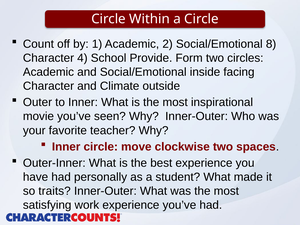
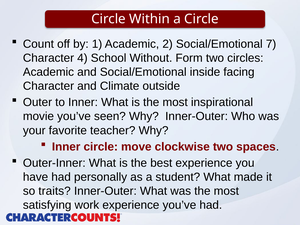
8: 8 -> 7
Provide: Provide -> Without
